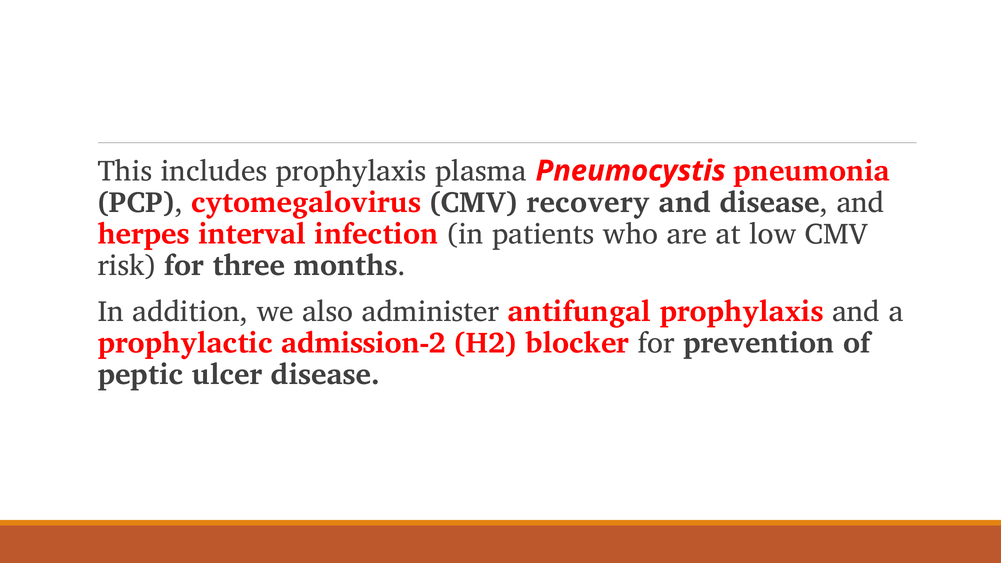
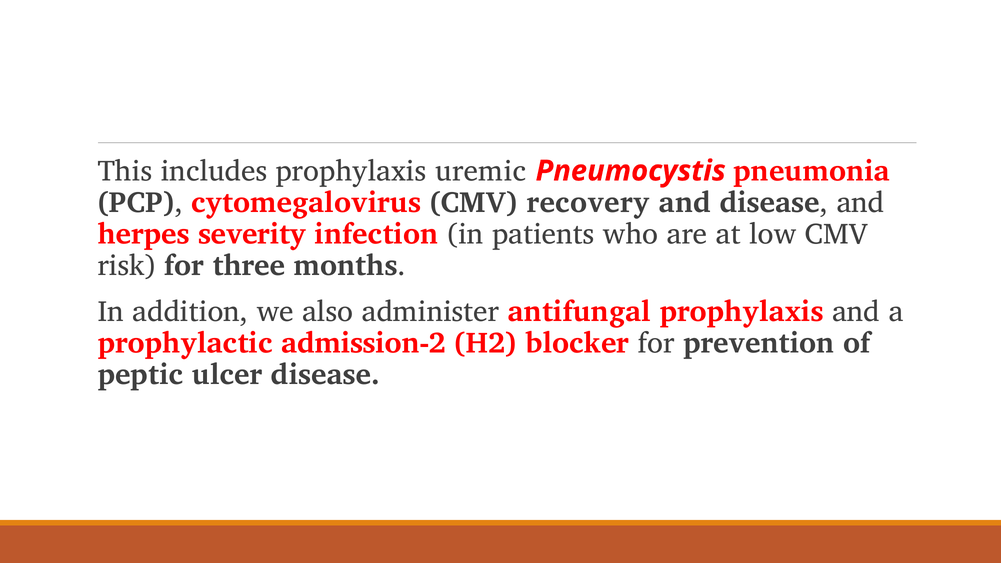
plasma: plasma -> uremic
interval: interval -> severity
